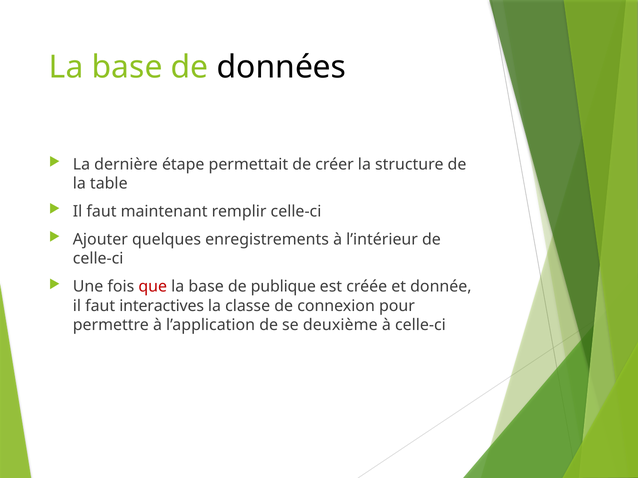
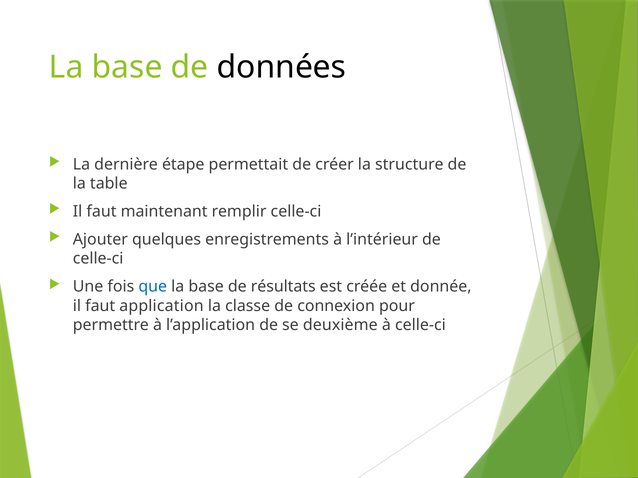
que colour: red -> blue
publique: publique -> résultats
interactives: interactives -> application
